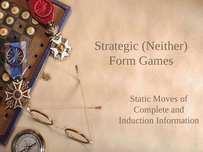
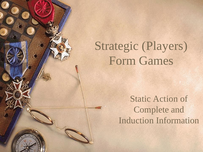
Neither: Neither -> Players
Moves: Moves -> Action
